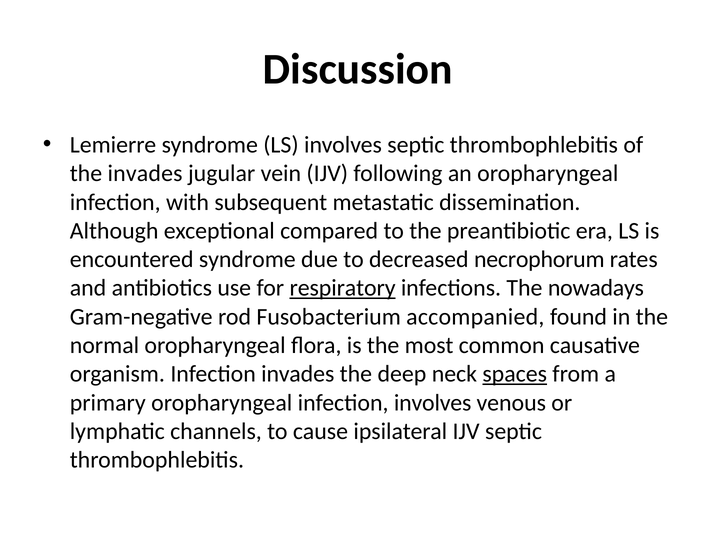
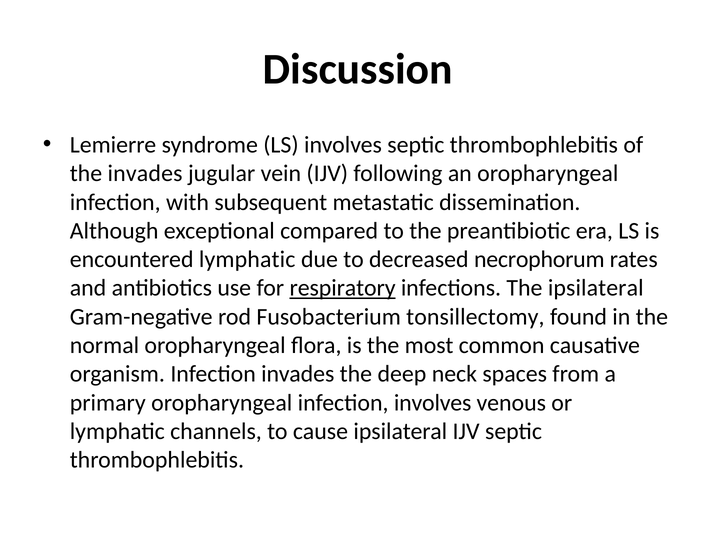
encountered syndrome: syndrome -> lymphatic
The nowadays: nowadays -> ipsilateral
accompanied: accompanied -> tonsillectomy
spaces underline: present -> none
